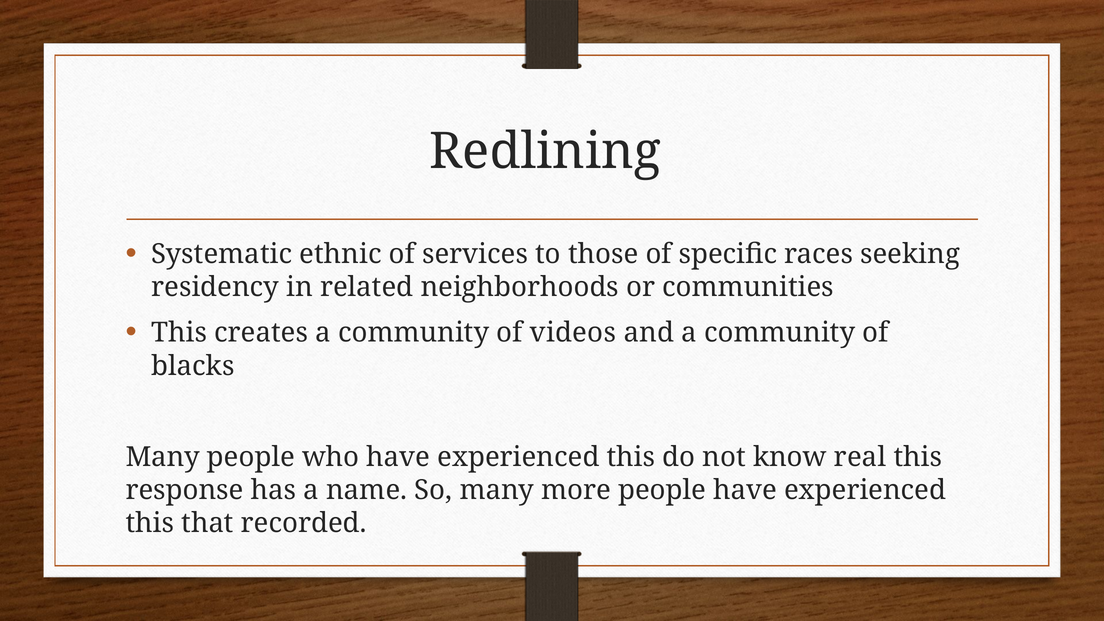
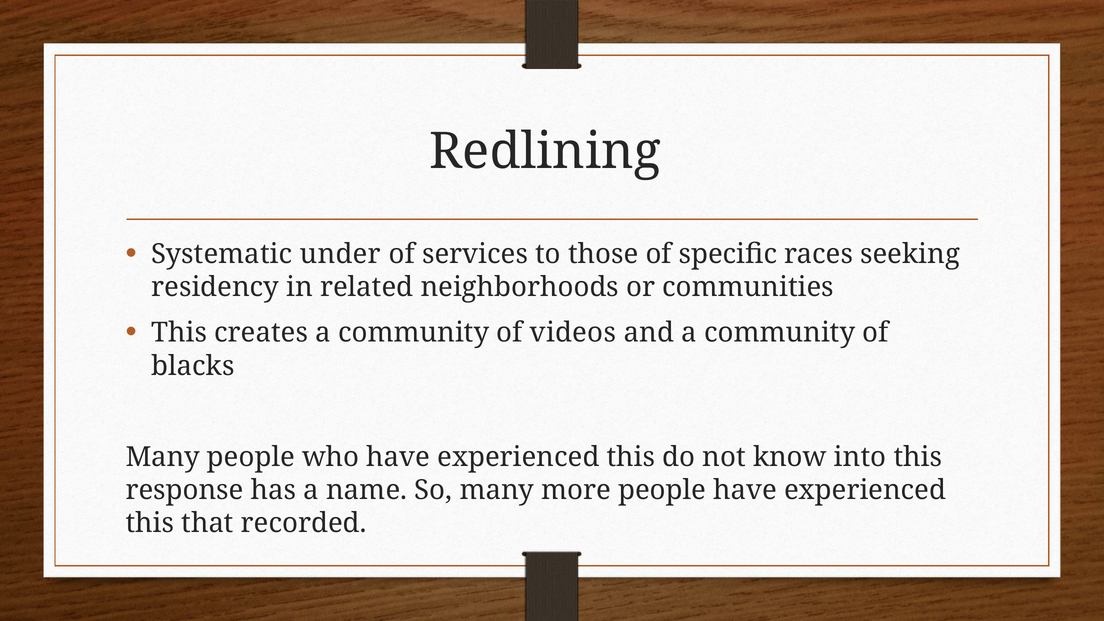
ethnic: ethnic -> under
real: real -> into
